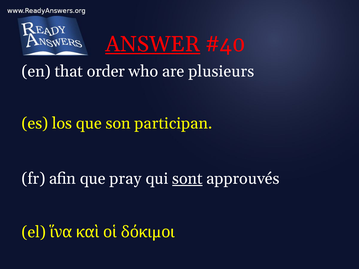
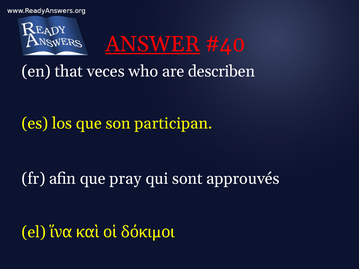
order: order -> veces
plusieurs: plusieurs -> describen
sont underline: present -> none
